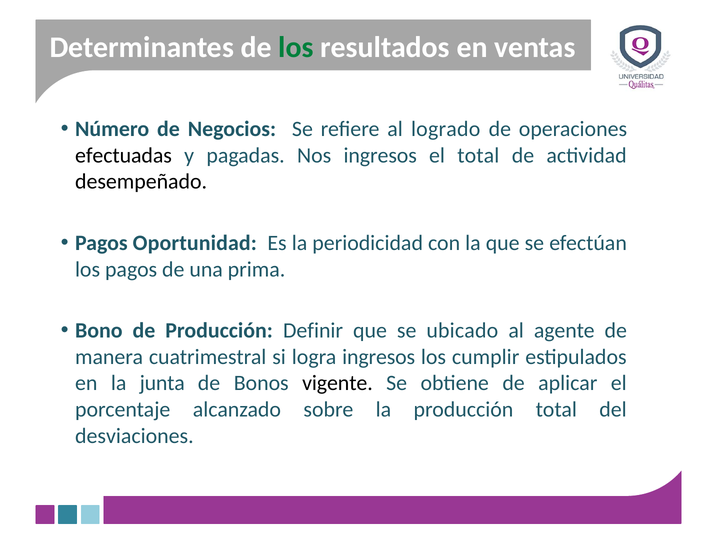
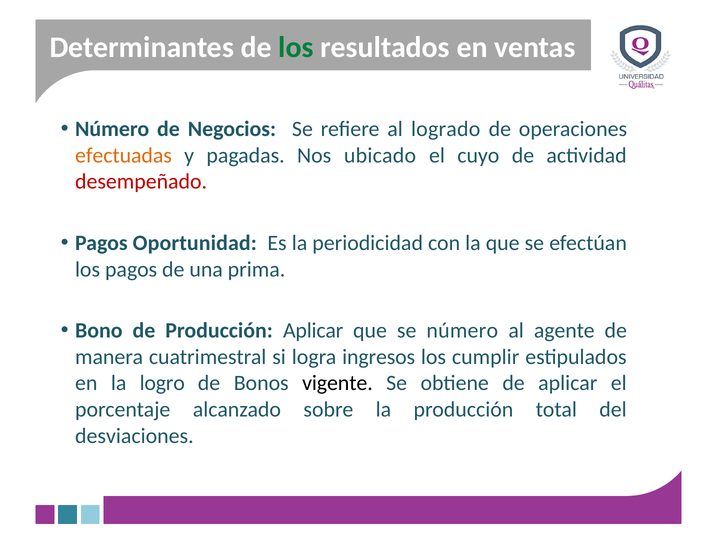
efectuadas colour: black -> orange
Nos ingresos: ingresos -> ubicado
el total: total -> cuyo
desempeñado colour: black -> red
Producción Definir: Definir -> Aplicar
se ubicado: ubicado -> número
junta: junta -> logro
